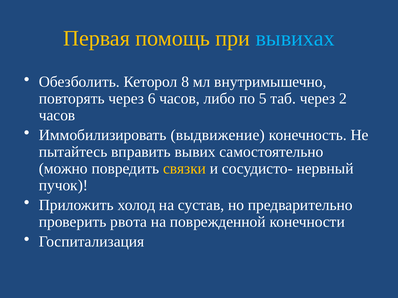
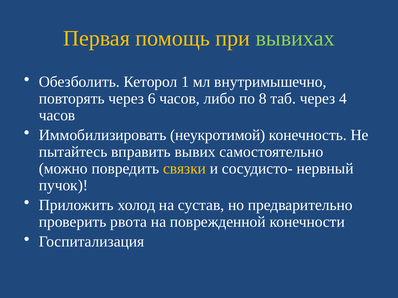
вывихах colour: light blue -> light green
8: 8 -> 1
5: 5 -> 8
2: 2 -> 4
выдвижение: выдвижение -> неукротимой
